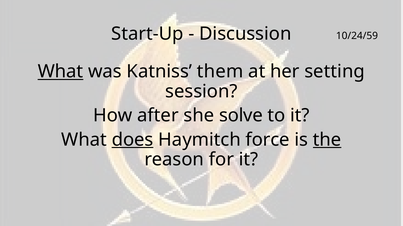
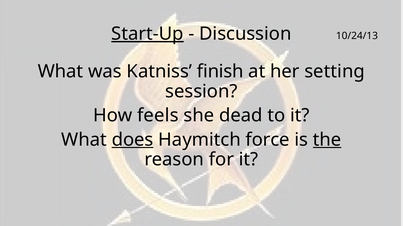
Start-Up underline: none -> present
10/24/59: 10/24/59 -> 10/24/13
What at (60, 72) underline: present -> none
them: them -> finish
after: after -> feels
solve: solve -> dead
